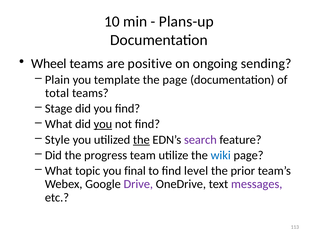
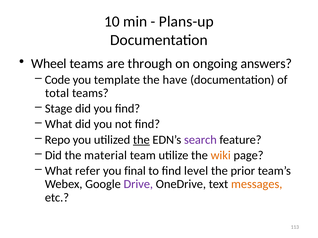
positive: positive -> through
sending: sending -> answers
Plain: Plain -> Code
the page: page -> have
you at (103, 124) underline: present -> none
Style: Style -> Repo
progress: progress -> material
wiki colour: blue -> orange
topic: topic -> refer
messages colour: purple -> orange
